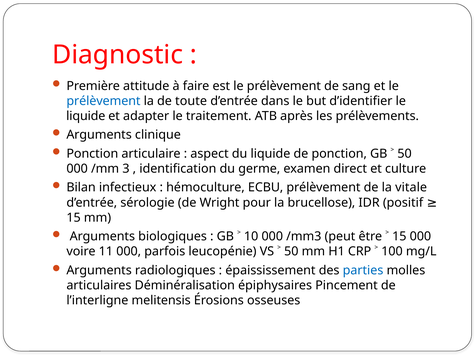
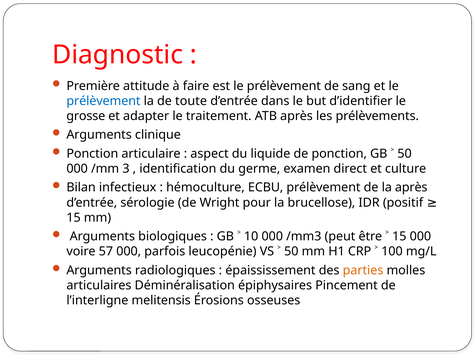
liquide at (86, 116): liquide -> grosse
la vitale: vitale -> après
11: 11 -> 57
parties colour: blue -> orange
